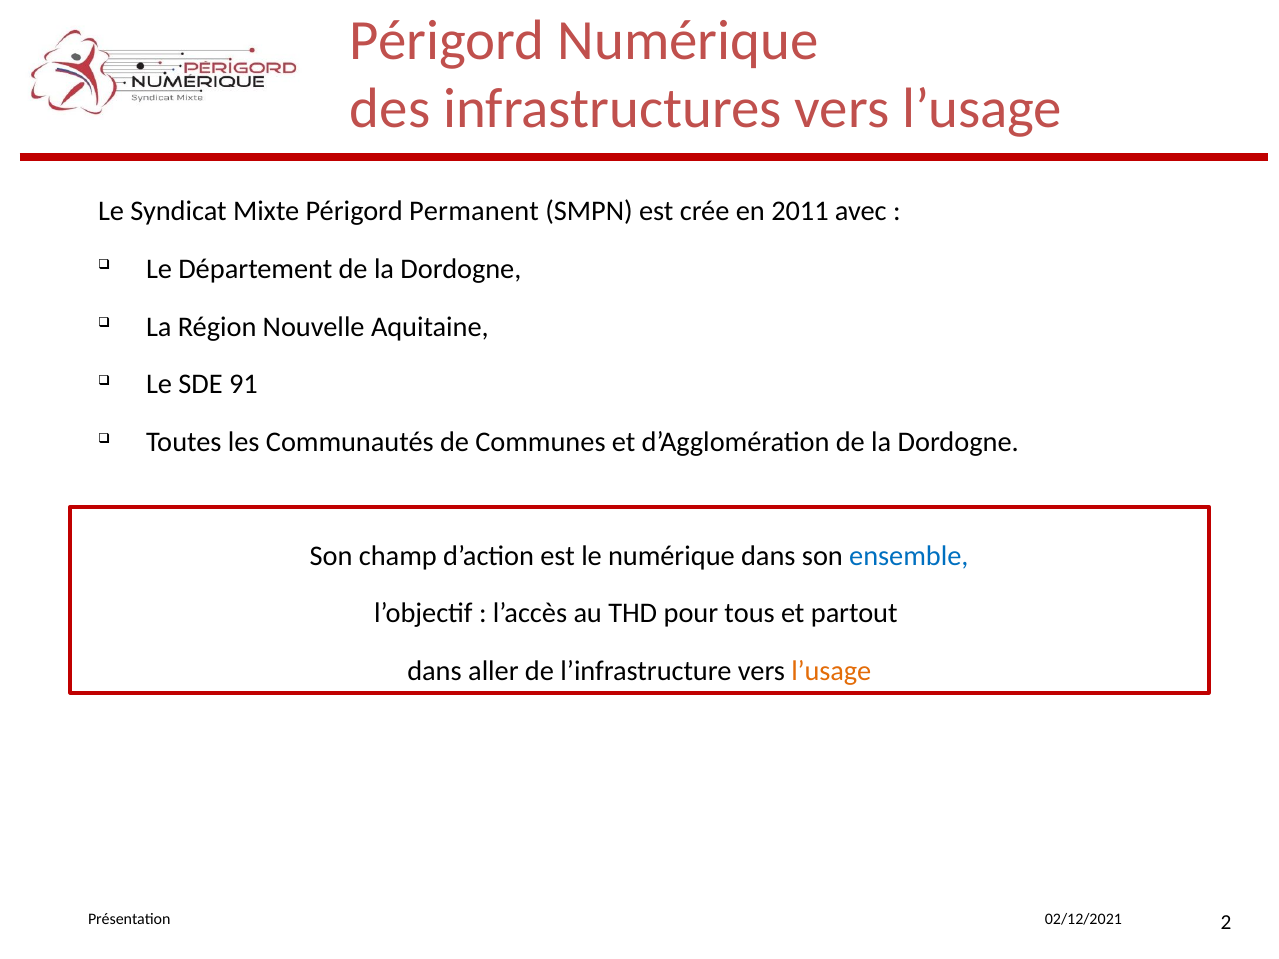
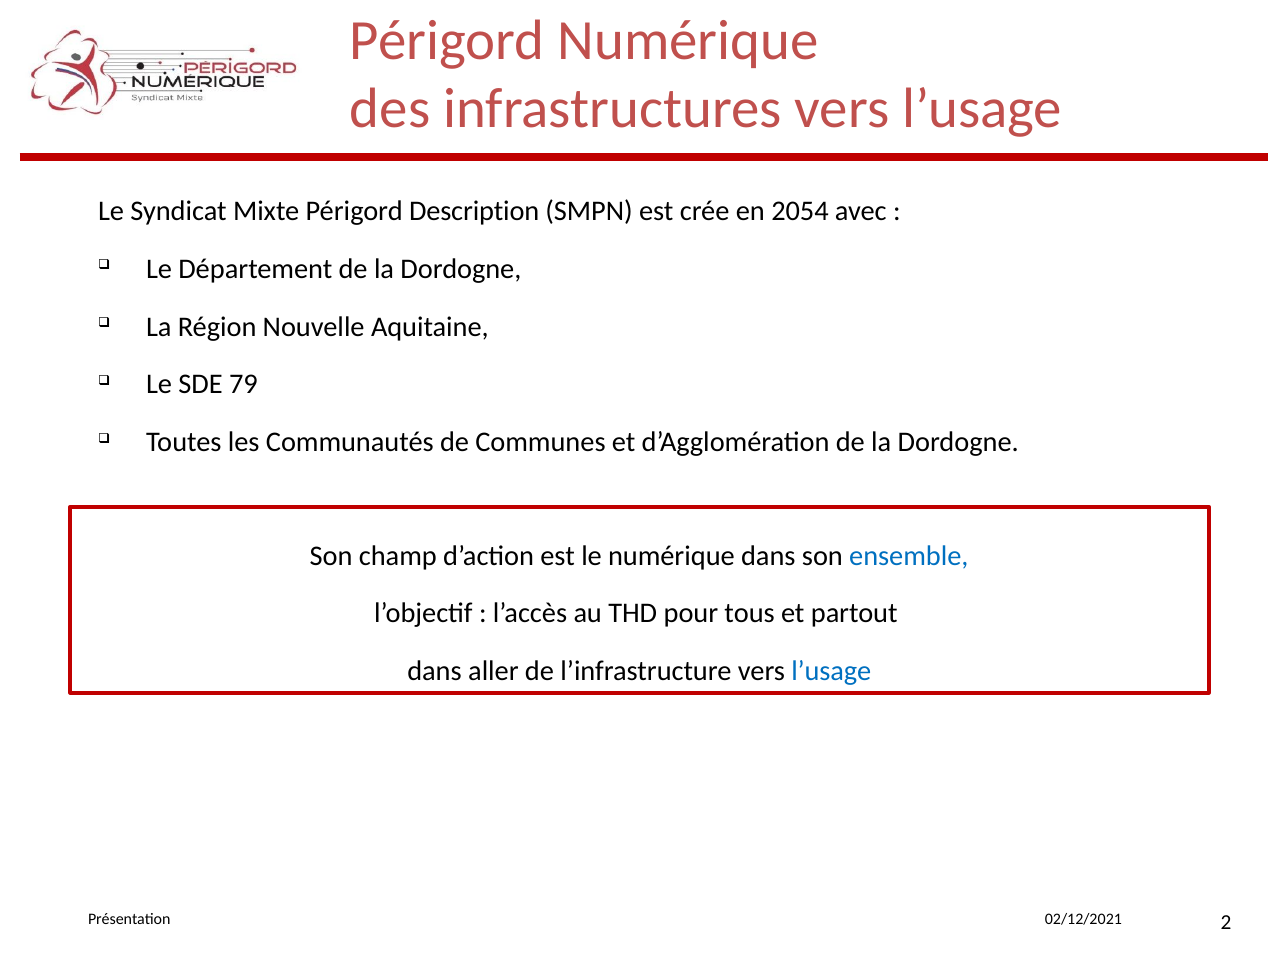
Permanent: Permanent -> Description
2011: 2011 -> 2054
91: 91 -> 79
l’usage at (831, 672) colour: orange -> blue
